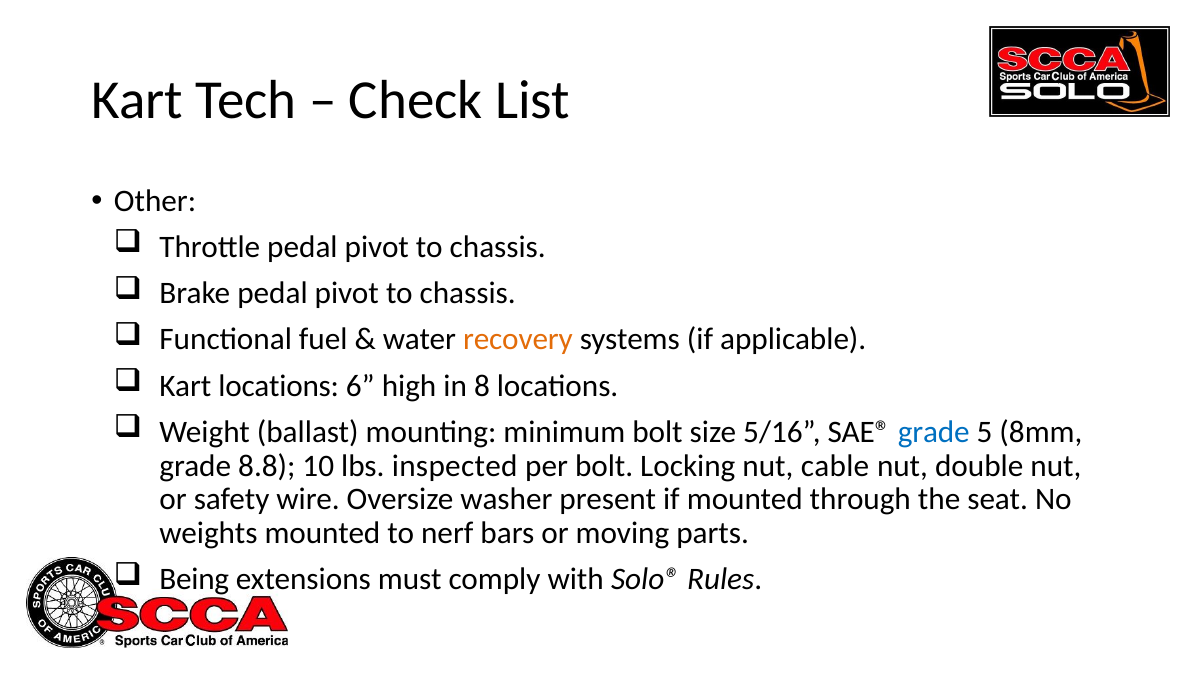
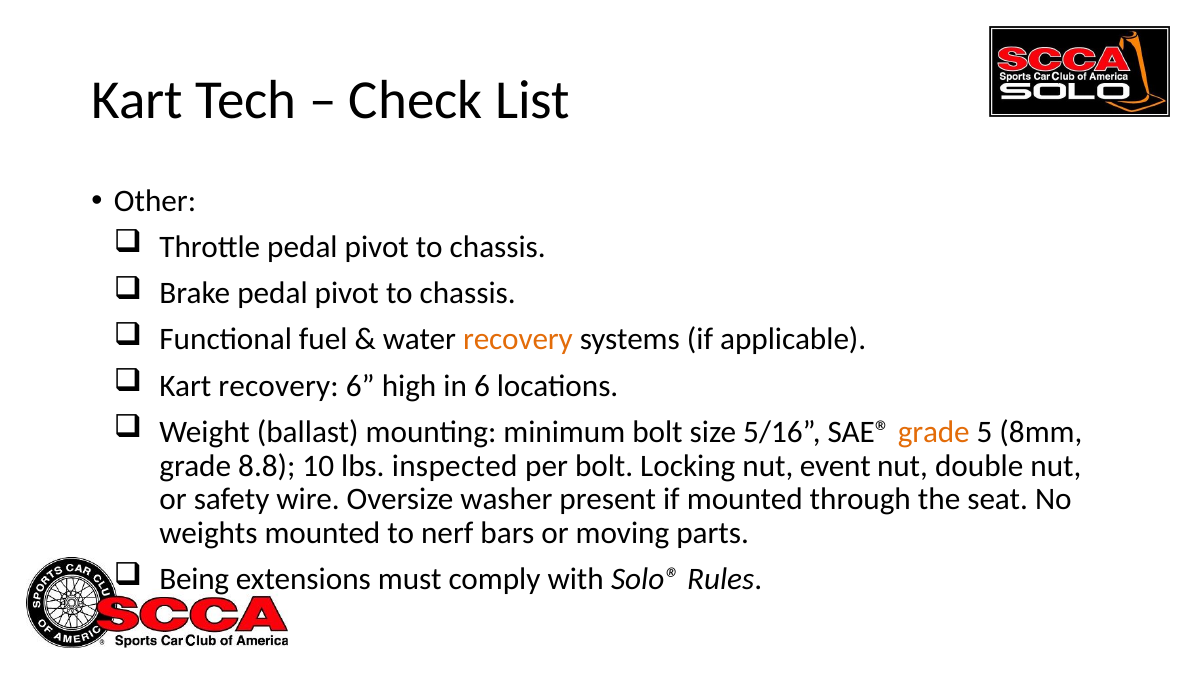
Kart locations: locations -> recovery
in 8: 8 -> 6
grade at (934, 432) colour: blue -> orange
cable: cable -> event
